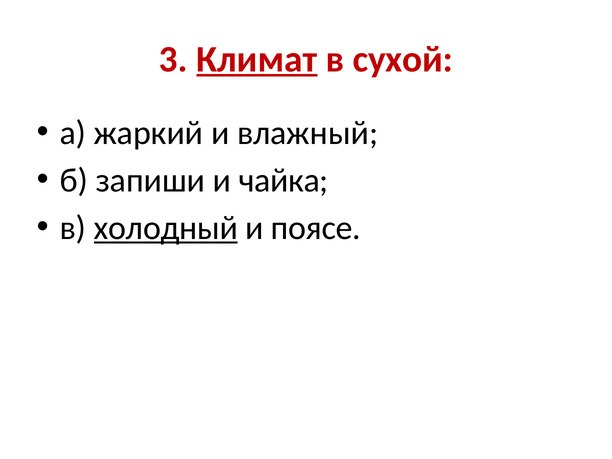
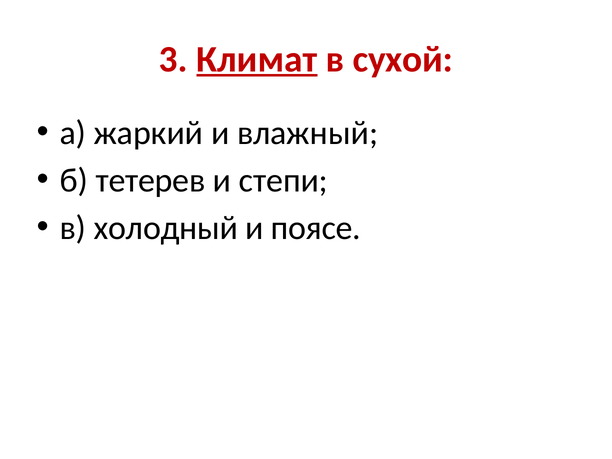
запиши: запиши -> тетерев
чайка: чайка -> степи
холодный underline: present -> none
